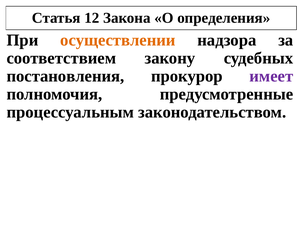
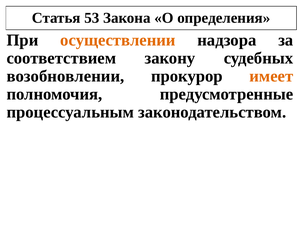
12: 12 -> 53
постановления: постановления -> возобновлении
имеет colour: purple -> orange
